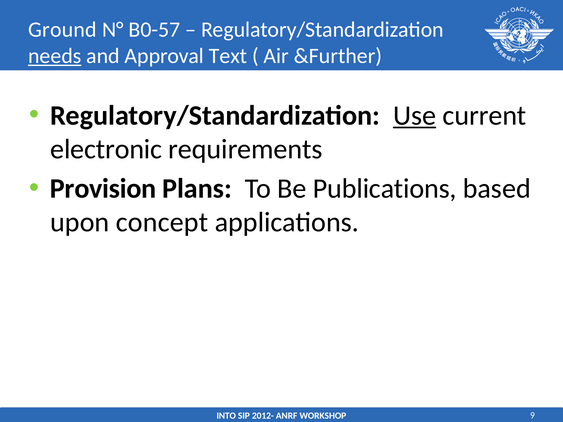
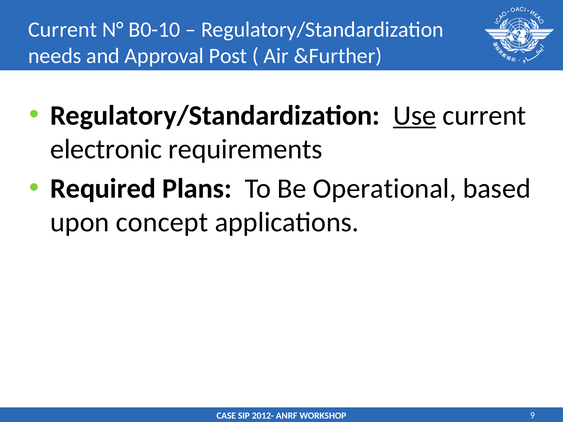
Ground at (63, 30): Ground -> Current
B0-57: B0-57 -> B0-10
needs underline: present -> none
Text: Text -> Post
Provision: Provision -> Required
Publications: Publications -> Operational
INTO: INTO -> CASE
